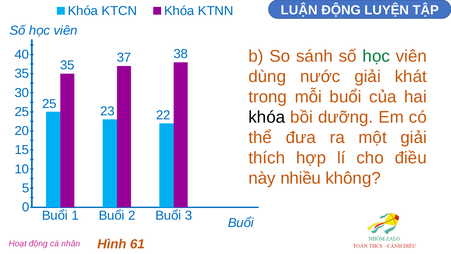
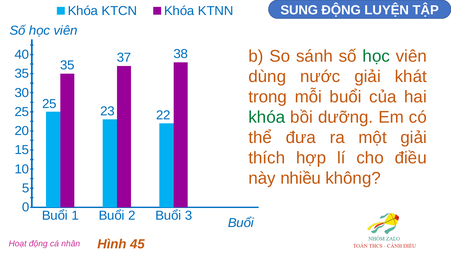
LUẬN: LUẬN -> SUNG
khóa at (267, 117) colour: black -> green
61: 61 -> 45
